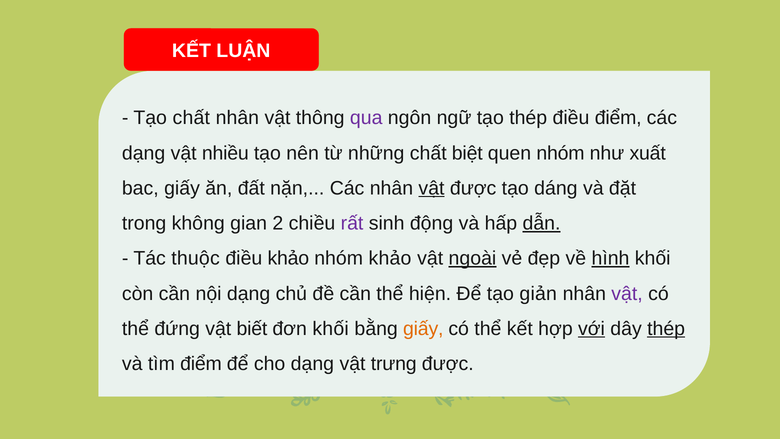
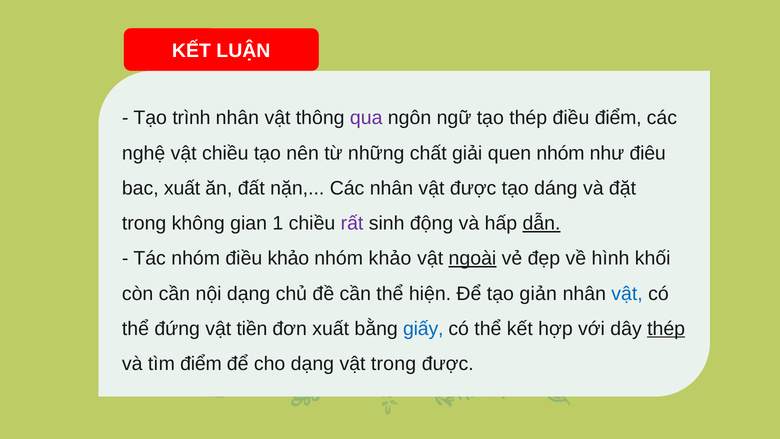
Tạo chất: chất -> trình
dạng at (144, 153): dạng -> nghệ
vật nhiều: nhiều -> chiều
biệt: biệt -> giải
xuất: xuất -> điêu
bac giấy: giấy -> xuất
vật at (431, 188) underline: present -> none
2: 2 -> 1
Tác thuộc: thuộc -> nhóm
hình underline: present -> none
vật at (627, 293) colour: purple -> blue
biết: biết -> tiền
đơn khối: khối -> xuất
giấy at (423, 329) colour: orange -> blue
với underline: present -> none
vật trưng: trưng -> trong
